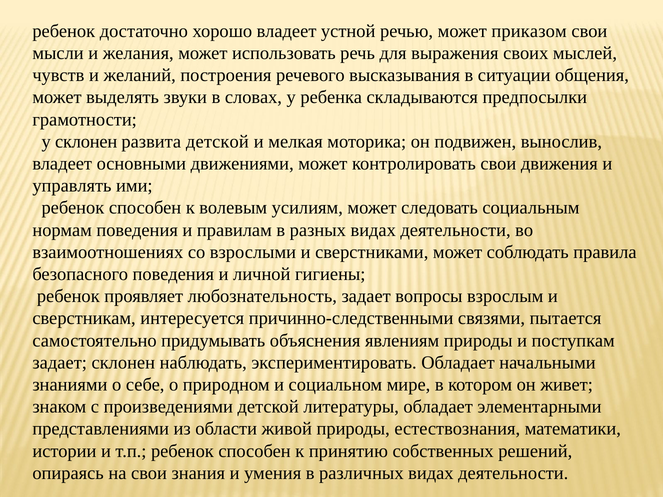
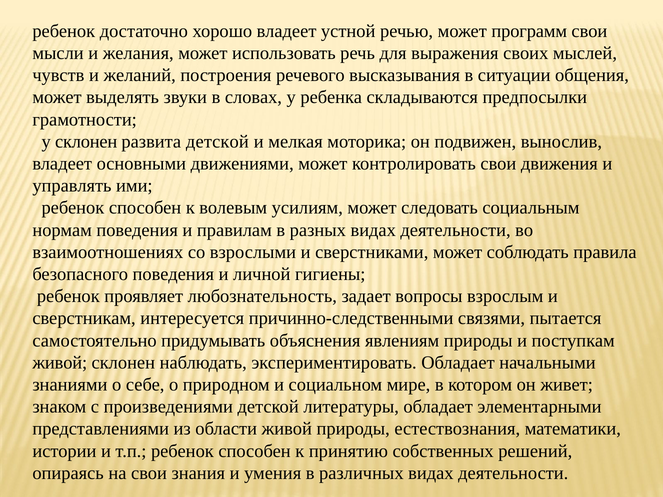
приказом: приказом -> программ
задает at (60, 363): задает -> живой
